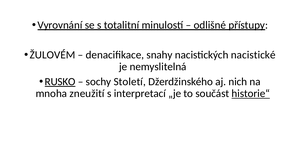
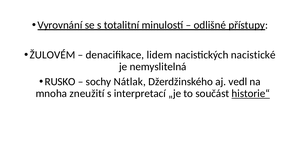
snahy: snahy -> lidem
RUSKO underline: present -> none
Století: Století -> Nátlak
nich: nich -> vedl
